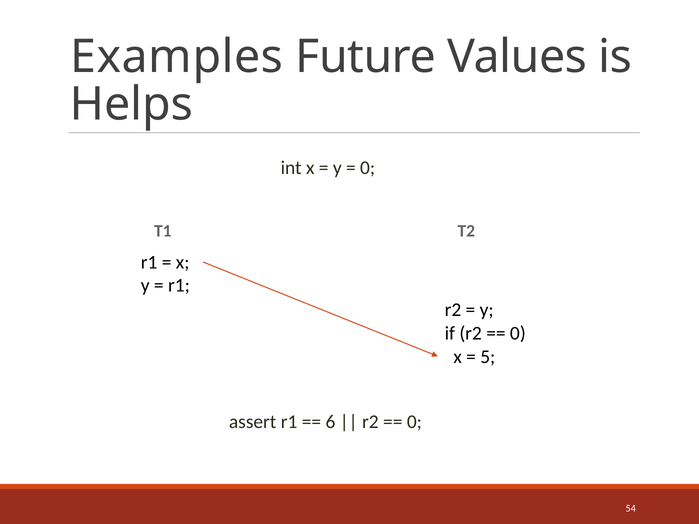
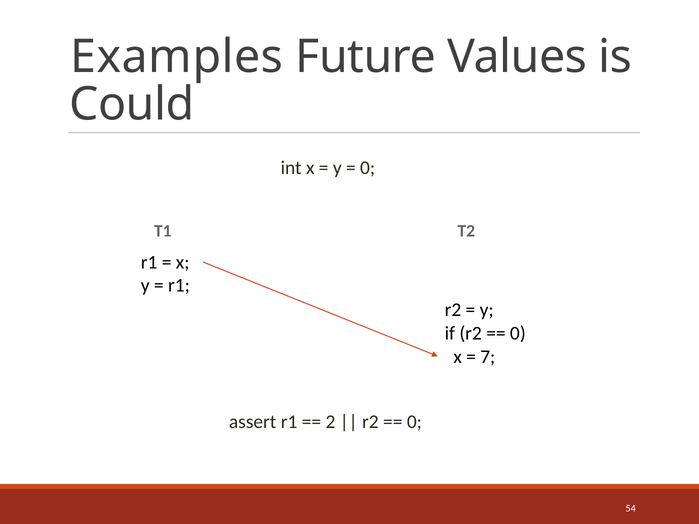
Helps: Helps -> Could
5: 5 -> 7
6: 6 -> 2
